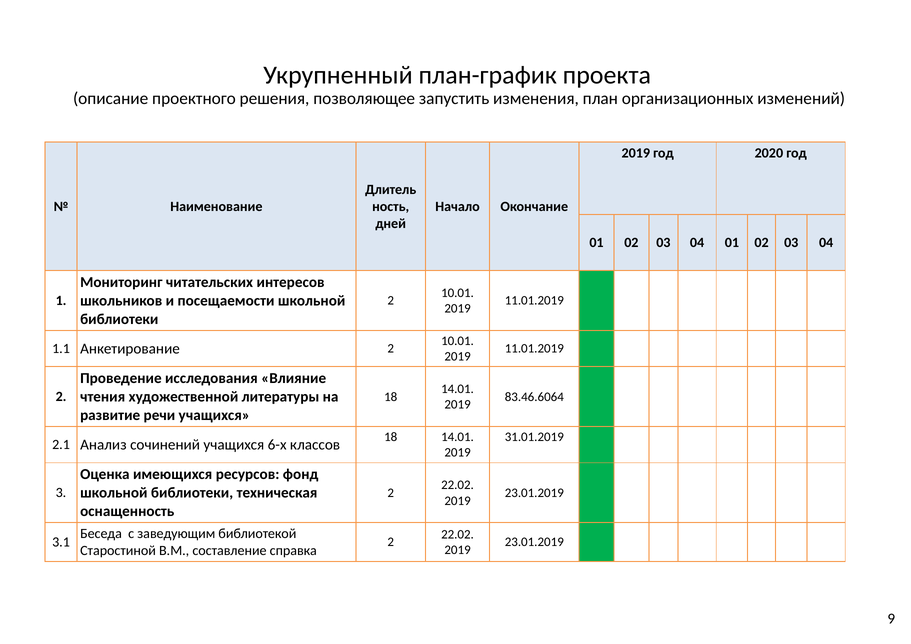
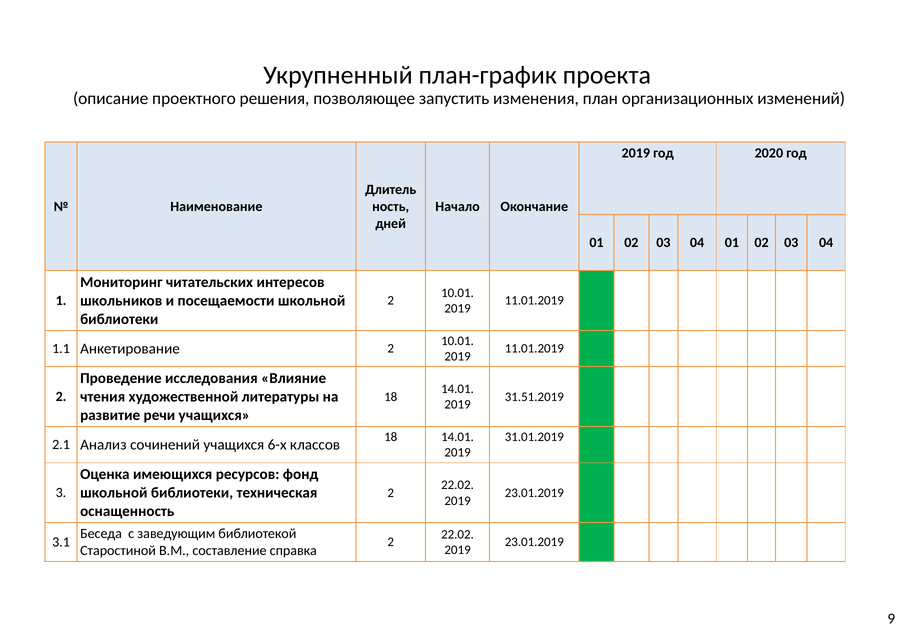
83.46.6064: 83.46.6064 -> 31.51.2019
